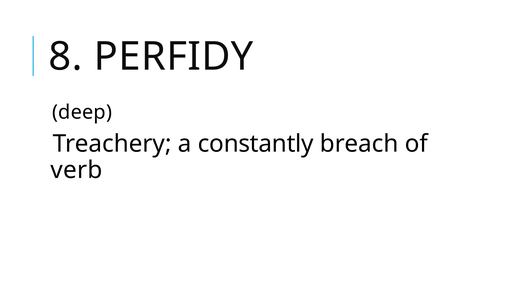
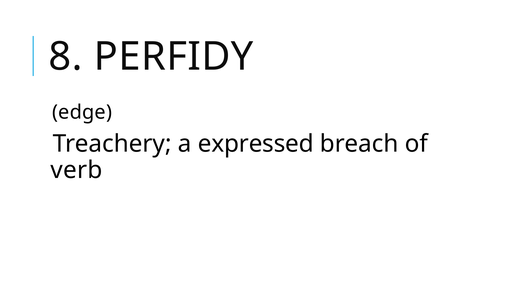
deep: deep -> edge
constantly: constantly -> expressed
